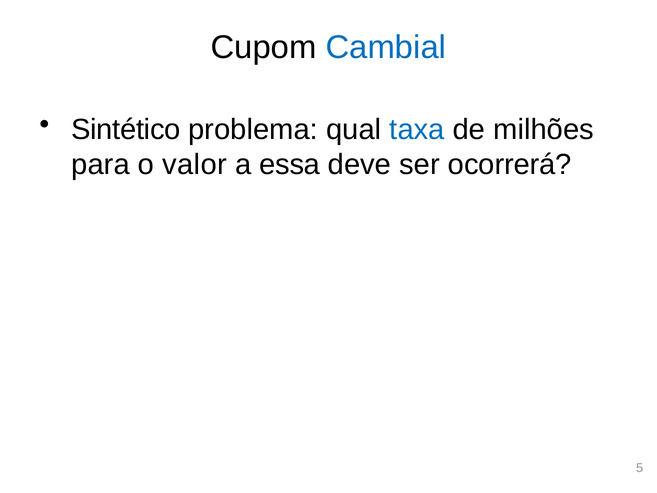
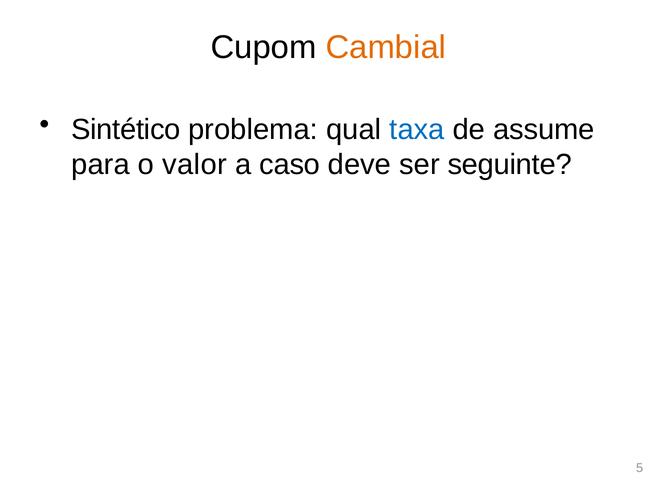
Cambial colour: blue -> orange
milhões: milhões -> assume
essa: essa -> caso
ocorrerá: ocorrerá -> seguinte
